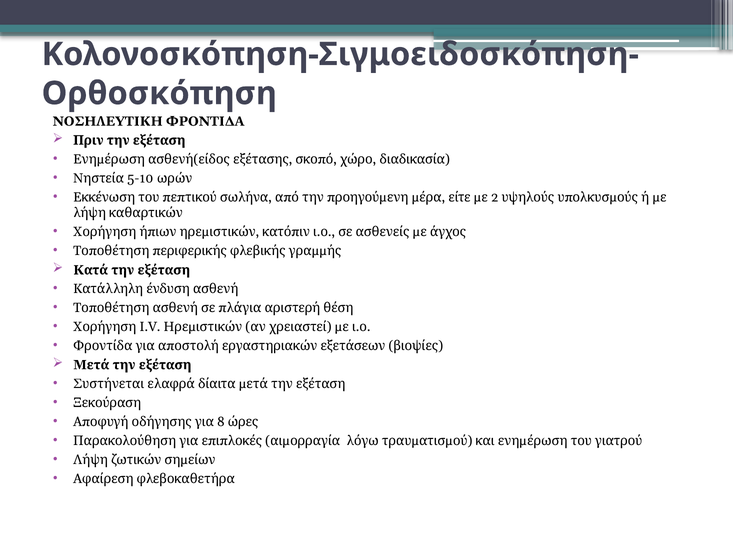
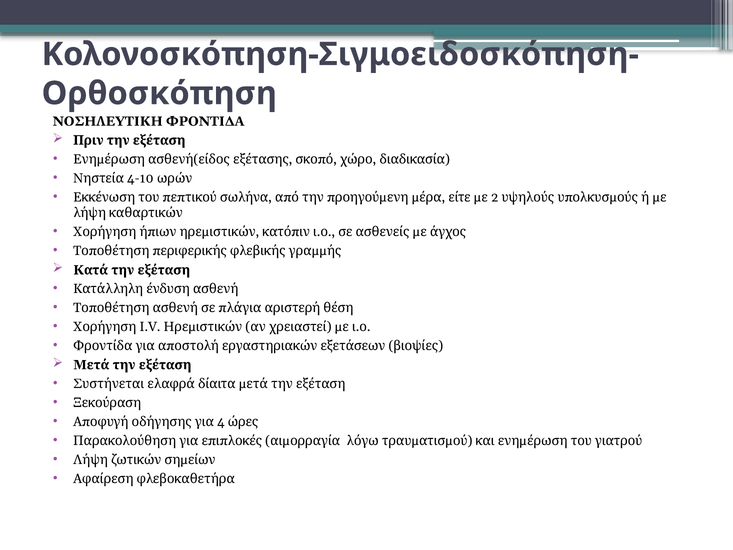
5-10: 5-10 -> 4-10
8: 8 -> 4
